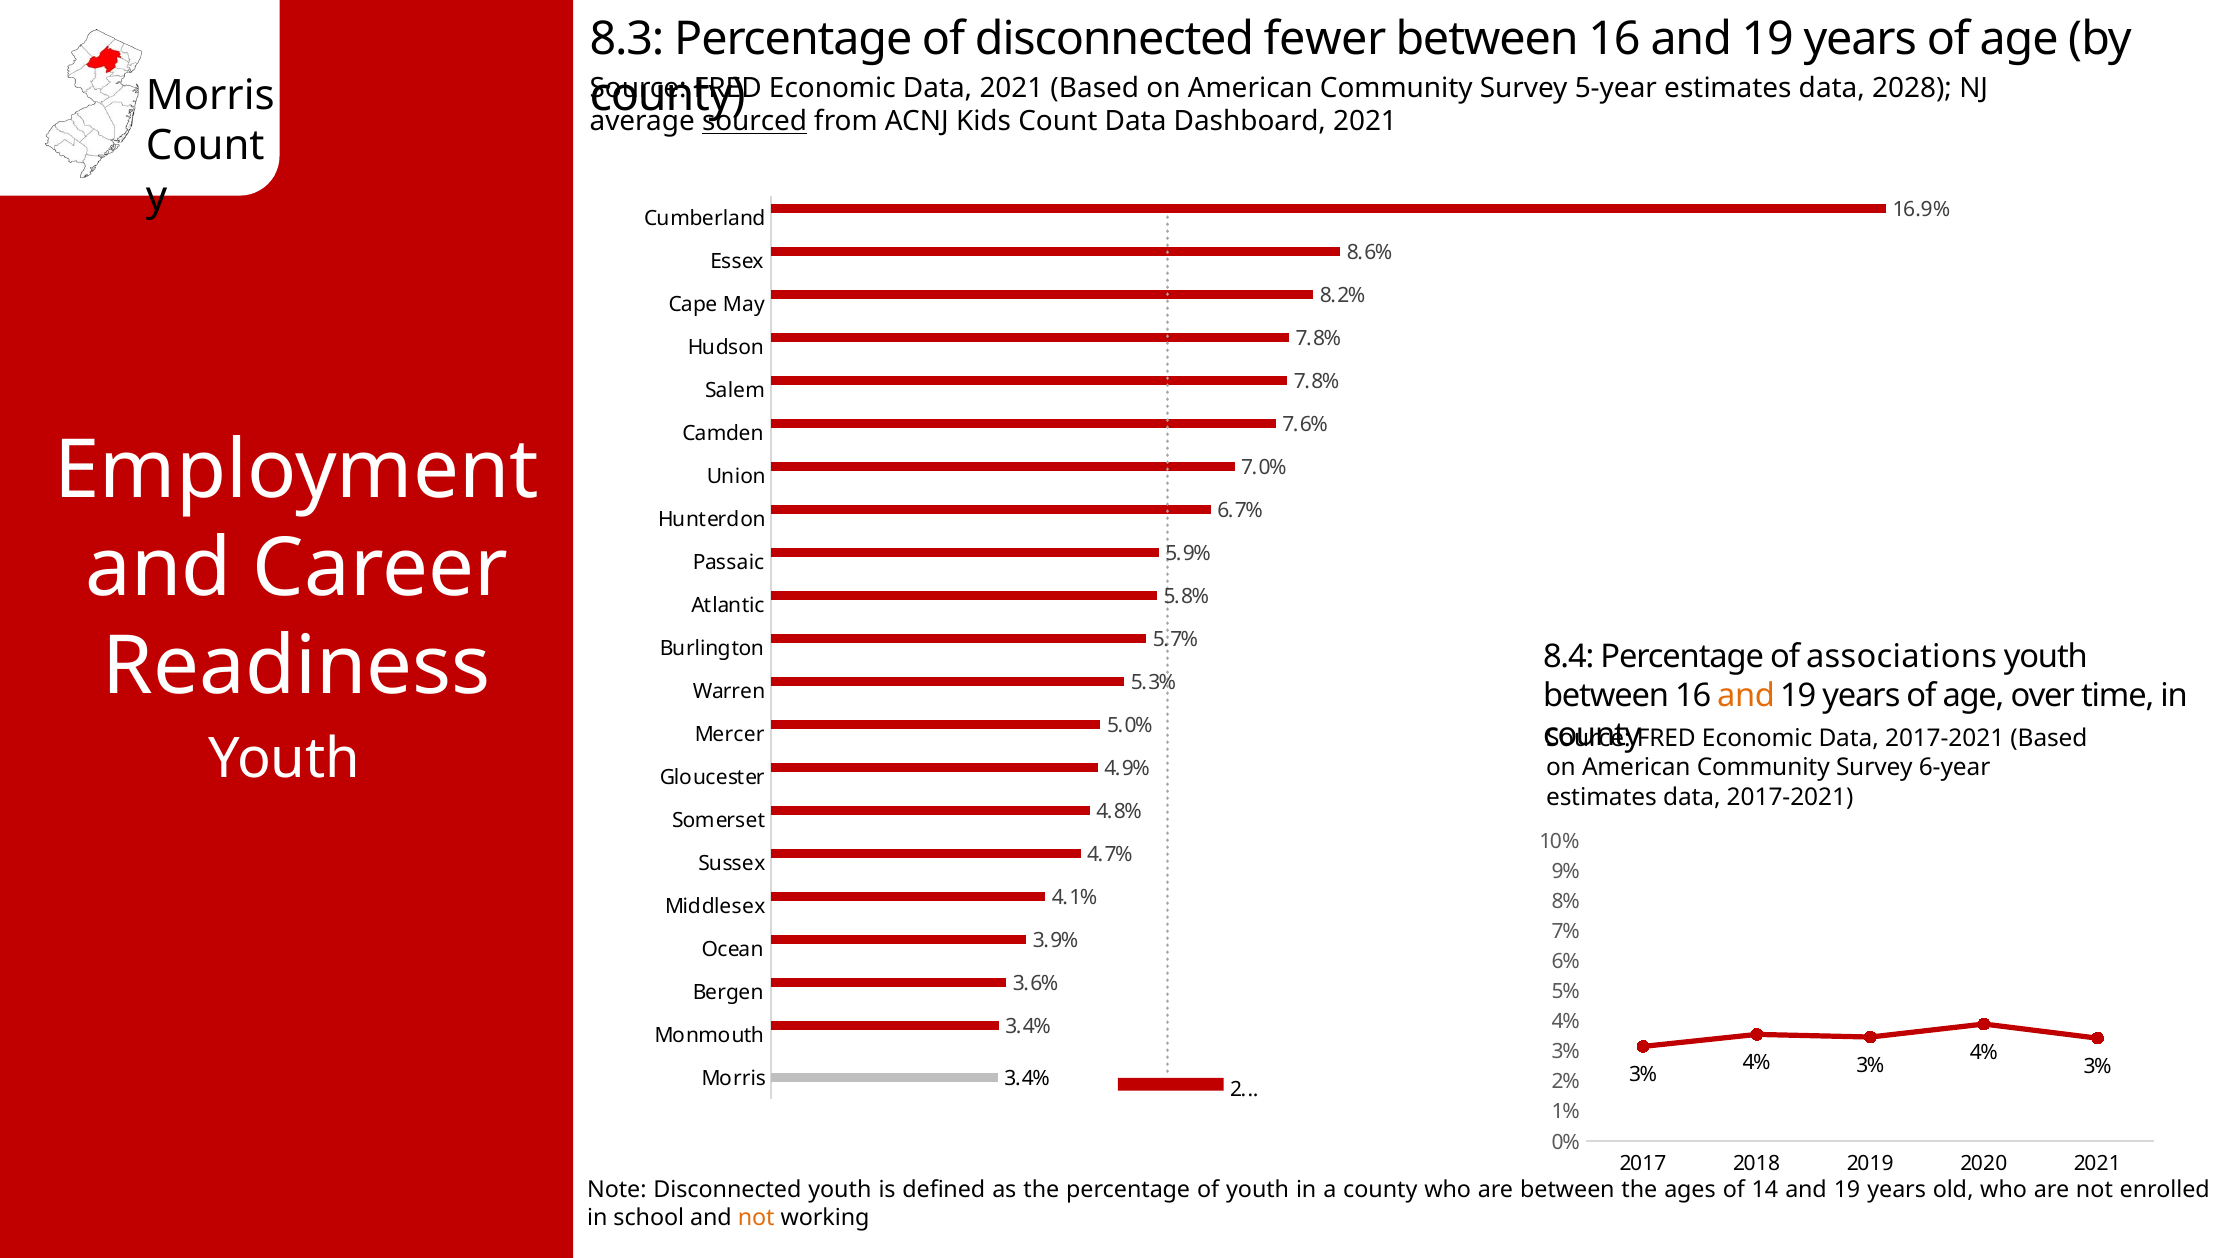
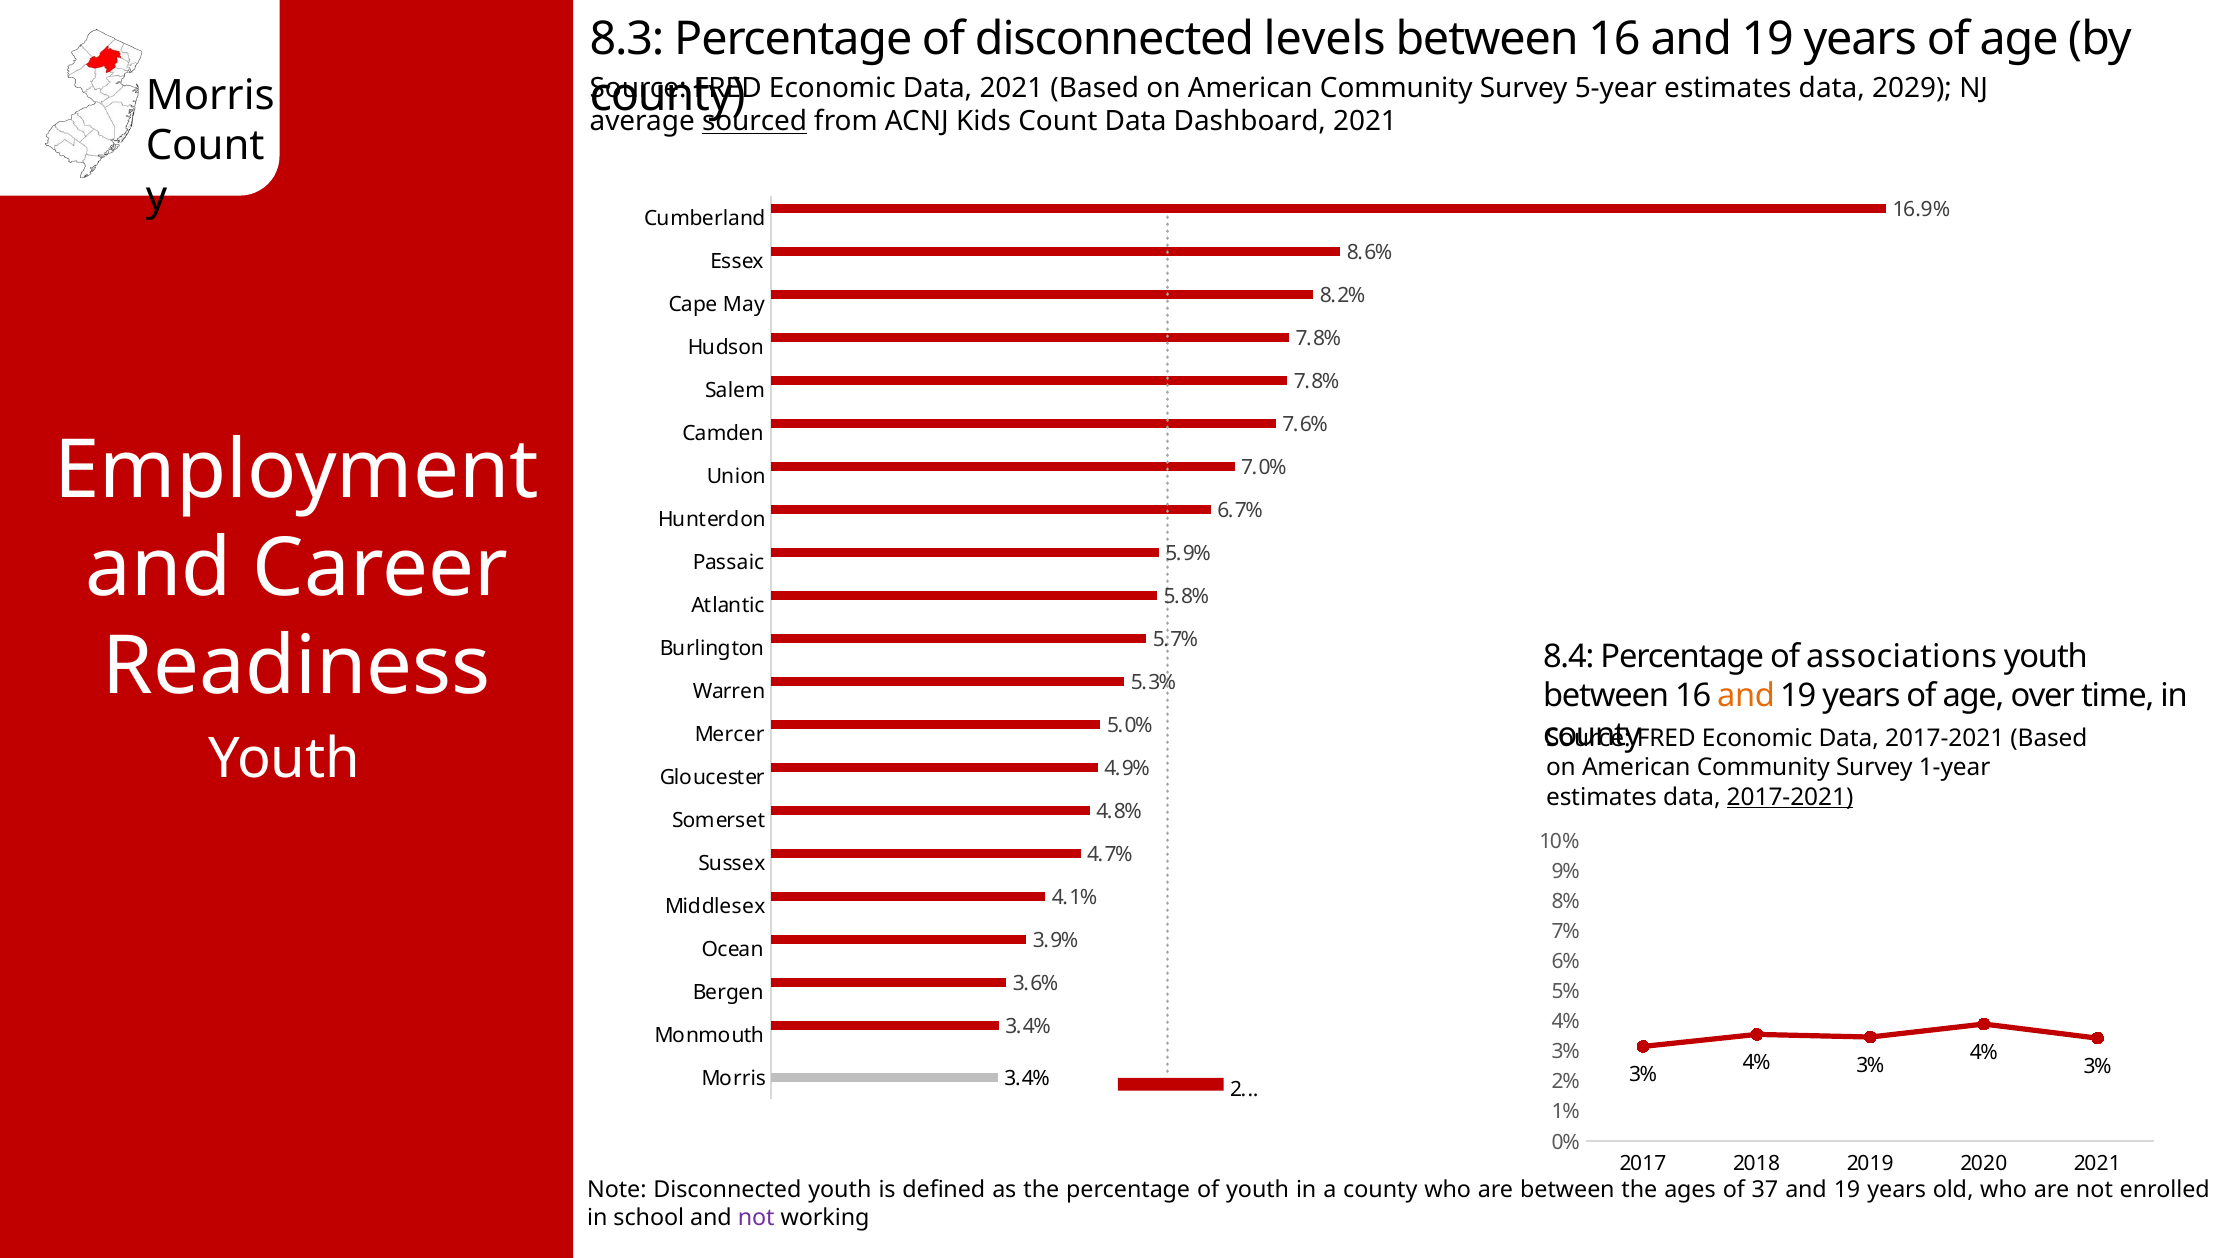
fewer: fewer -> levels
2028: 2028 -> 2029
6-year: 6-year -> 1-year
2017-2021 at (1790, 797) underline: none -> present
14: 14 -> 37
not at (756, 1218) colour: orange -> purple
